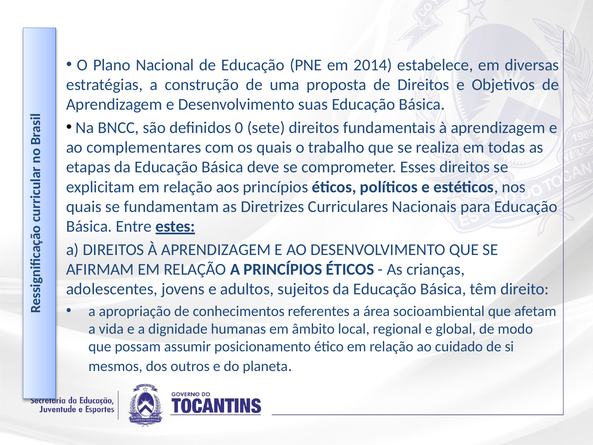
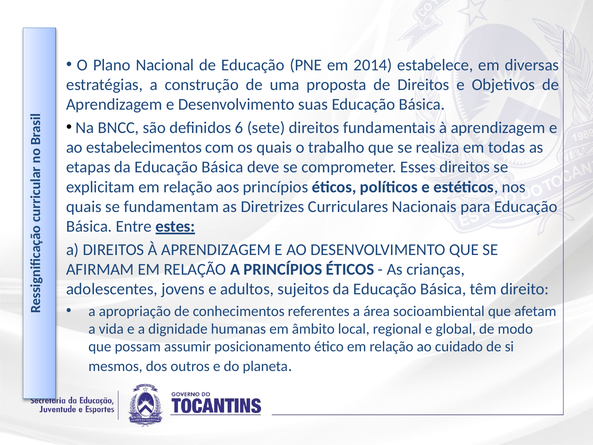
0: 0 -> 6
complementares: complementares -> estabelecimentos
